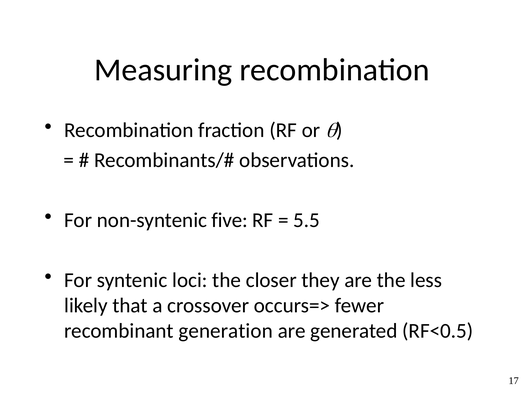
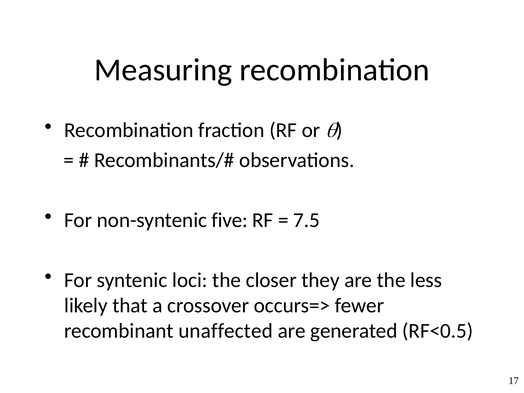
5.5: 5.5 -> 7.5
generation: generation -> unaffected
